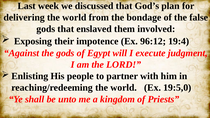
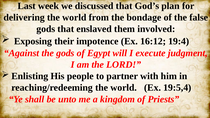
96:12: 96:12 -> 16:12
19:5,0: 19:5,0 -> 19:5,4
